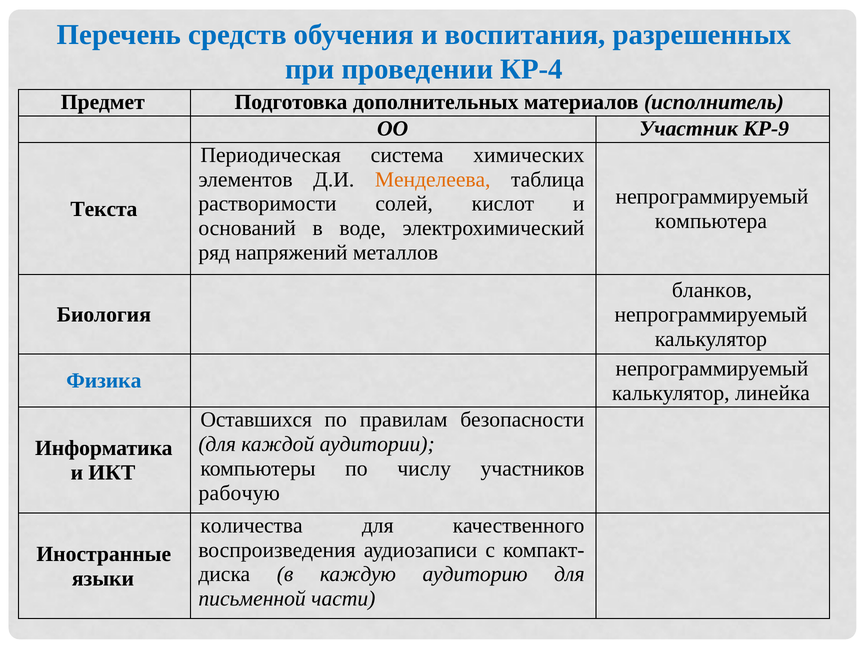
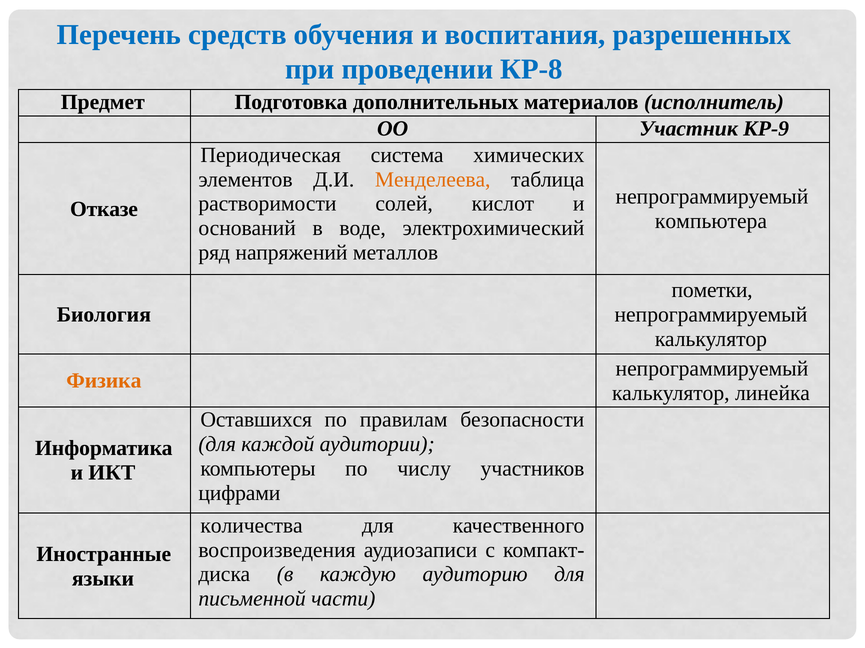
КР-4: КР-4 -> КР-8
Текста: Текста -> Отказе
бланков: бланков -> пометки
Физика colour: blue -> orange
рабочую: рабочую -> цифрами
